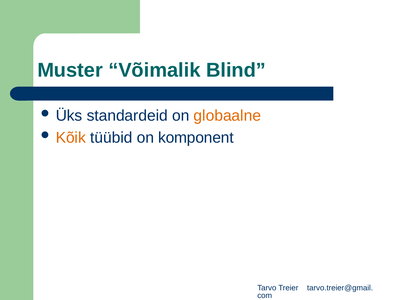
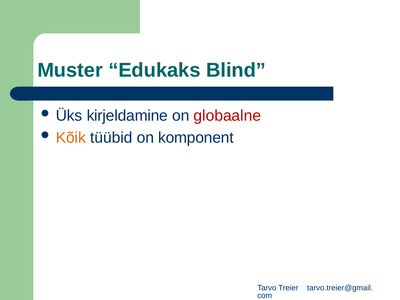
Võimalik: Võimalik -> Edukaks
standardeid: standardeid -> kirjeldamine
globaalne colour: orange -> red
